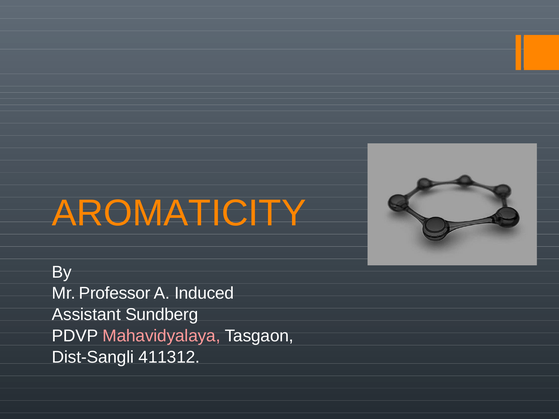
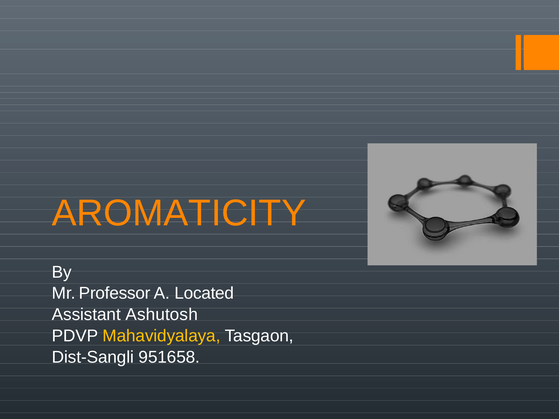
Induced: Induced -> Located
Sundberg: Sundberg -> Ashutosh
Mahavidyalaya colour: pink -> yellow
411312: 411312 -> 951658
